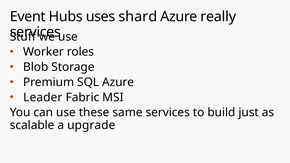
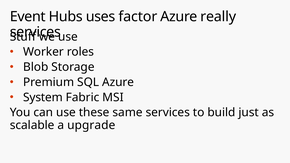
shard: shard -> factor
Leader: Leader -> System
